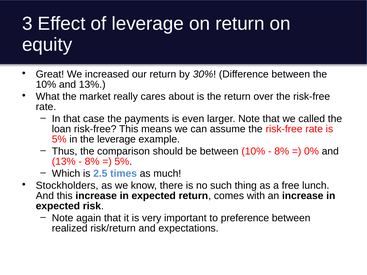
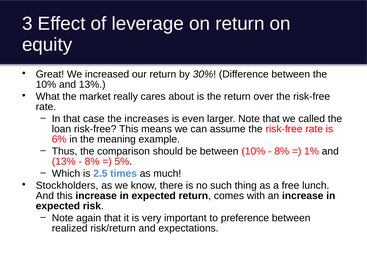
payments: payments -> increases
5% at (59, 139): 5% -> 6%
the leverage: leverage -> meaning
0%: 0% -> 1%
